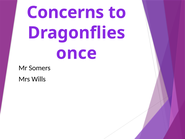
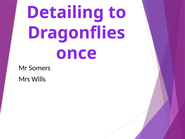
Concerns: Concerns -> Detailing
